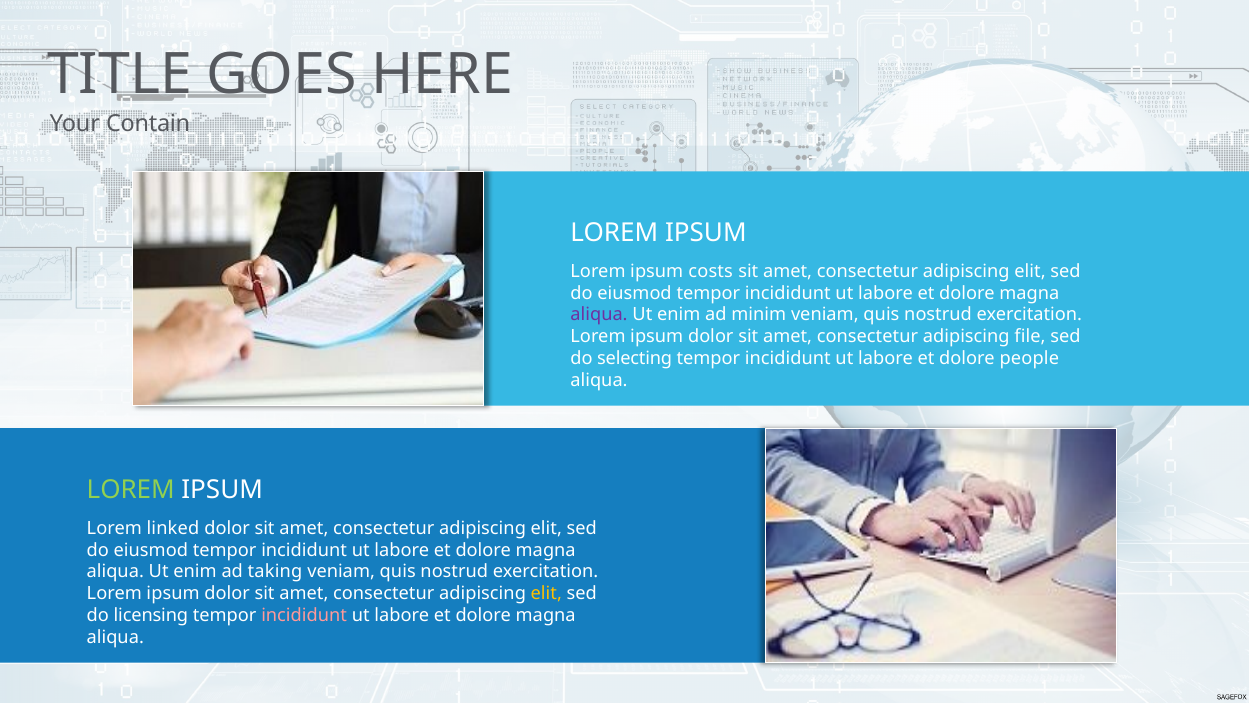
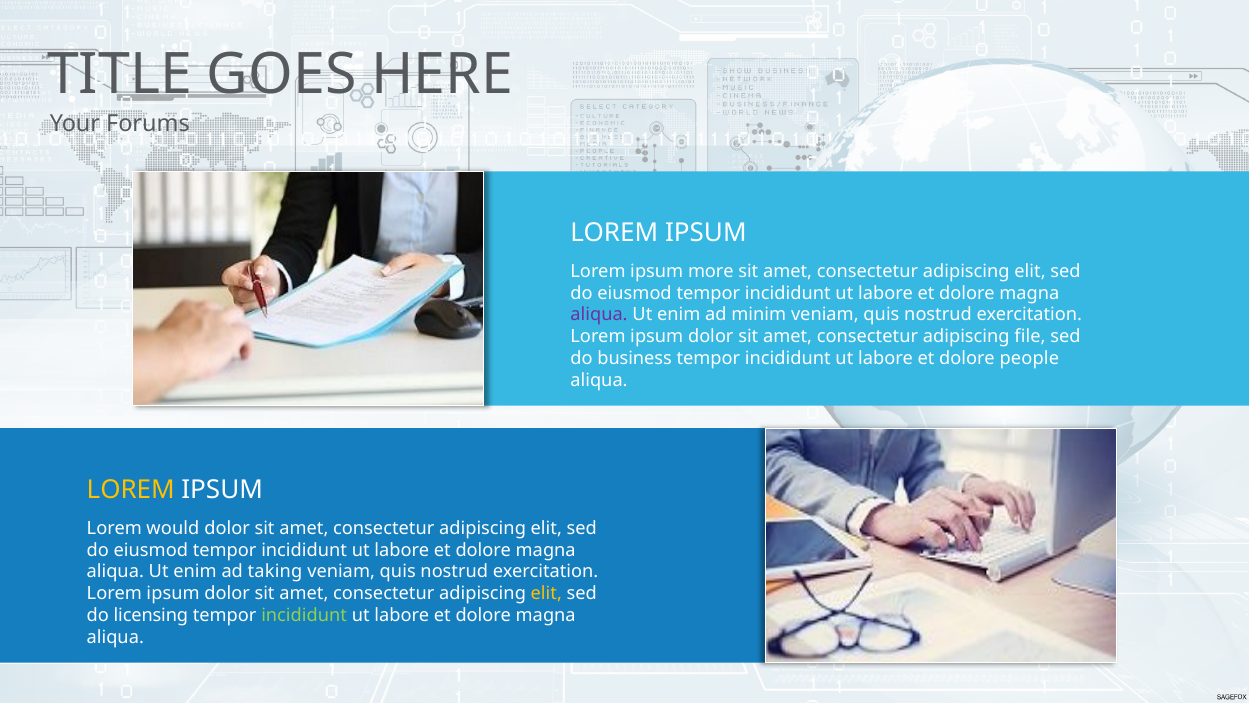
Contain: Contain -> Forums
costs: costs -> more
selecting: selecting -> business
LOREM at (131, 489) colour: light green -> yellow
linked: linked -> would
incididunt at (304, 615) colour: pink -> light green
